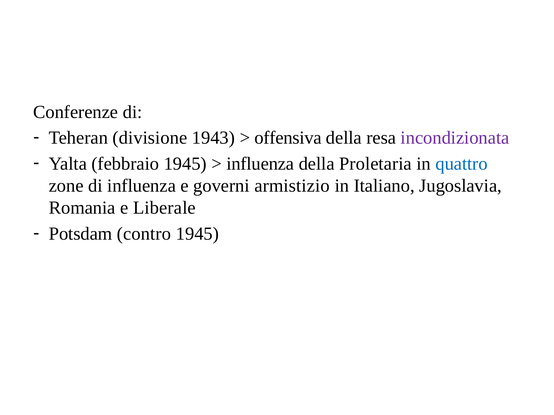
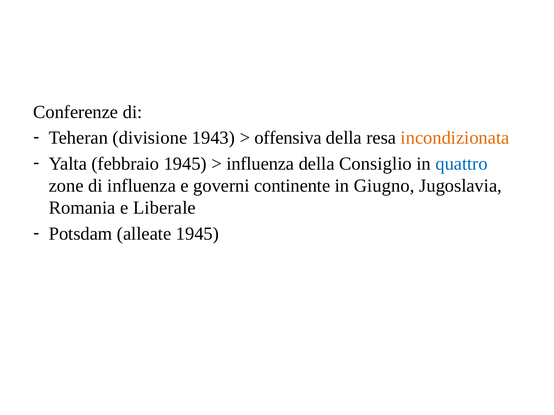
incondizionata colour: purple -> orange
Proletaria: Proletaria -> Consiglio
armistizio: armistizio -> continente
Italiano: Italiano -> Giugno
contro: contro -> alleate
